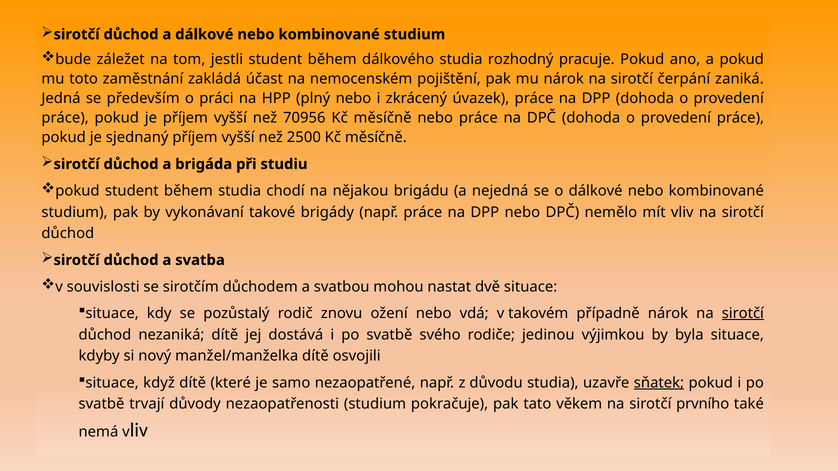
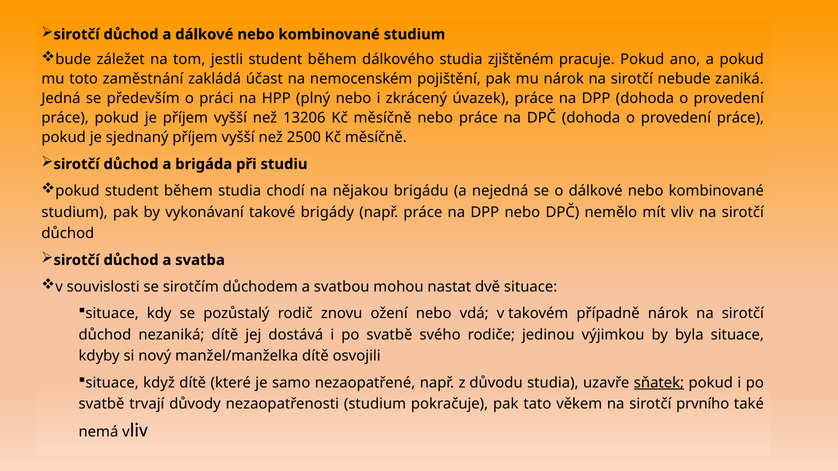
rozhodný: rozhodný -> zjištěném
čerpání: čerpání -> nebude
70956: 70956 -> 13206
sirotčí at (743, 314) underline: present -> none
